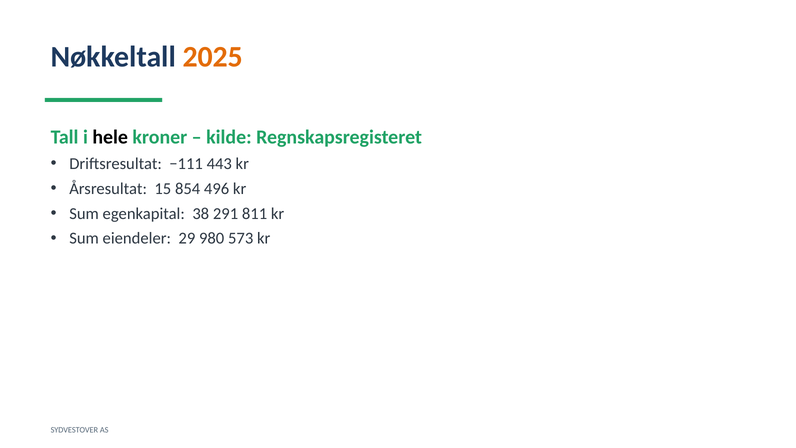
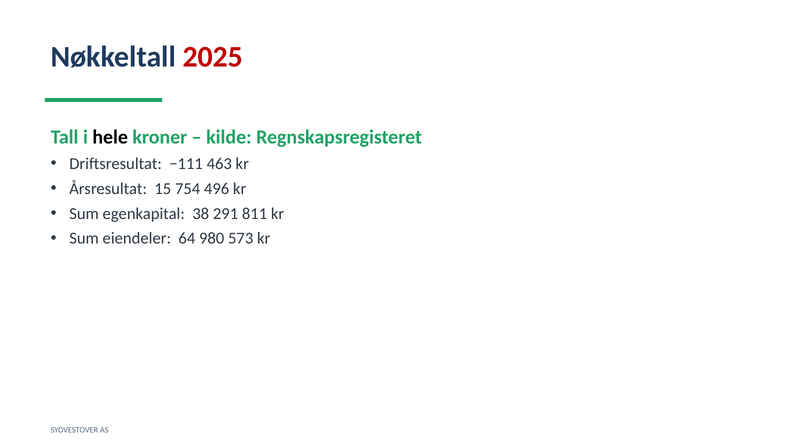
2025 colour: orange -> red
443: 443 -> 463
854: 854 -> 754
29: 29 -> 64
